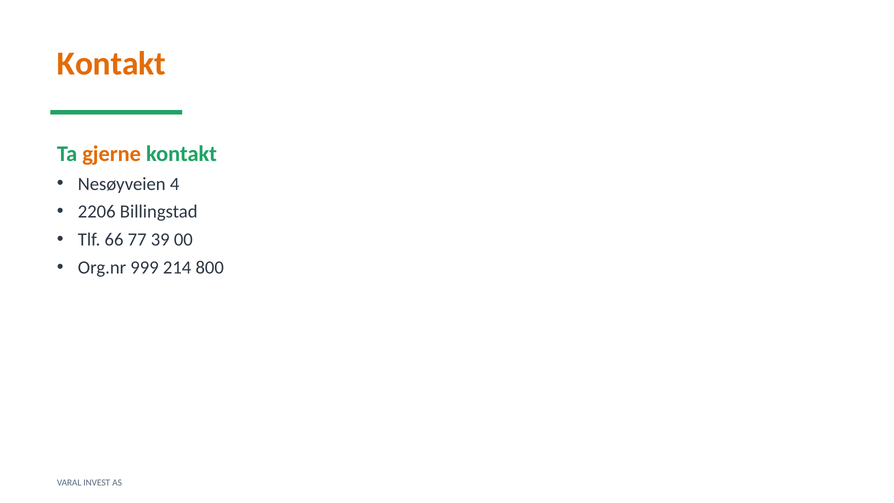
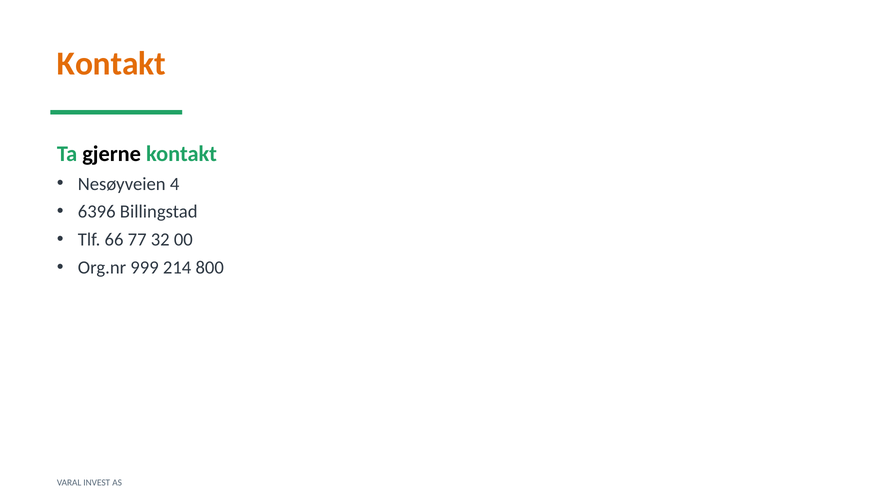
gjerne colour: orange -> black
2206: 2206 -> 6396
39: 39 -> 32
